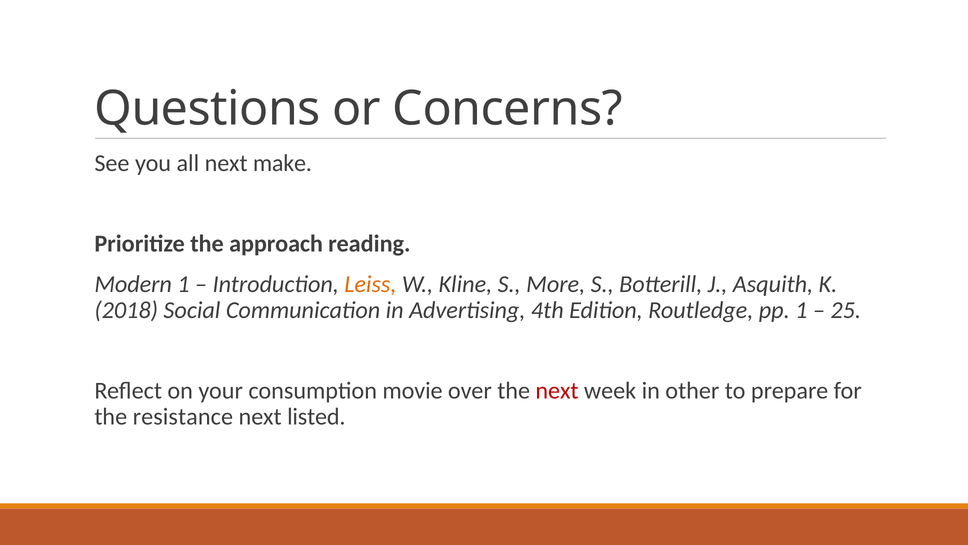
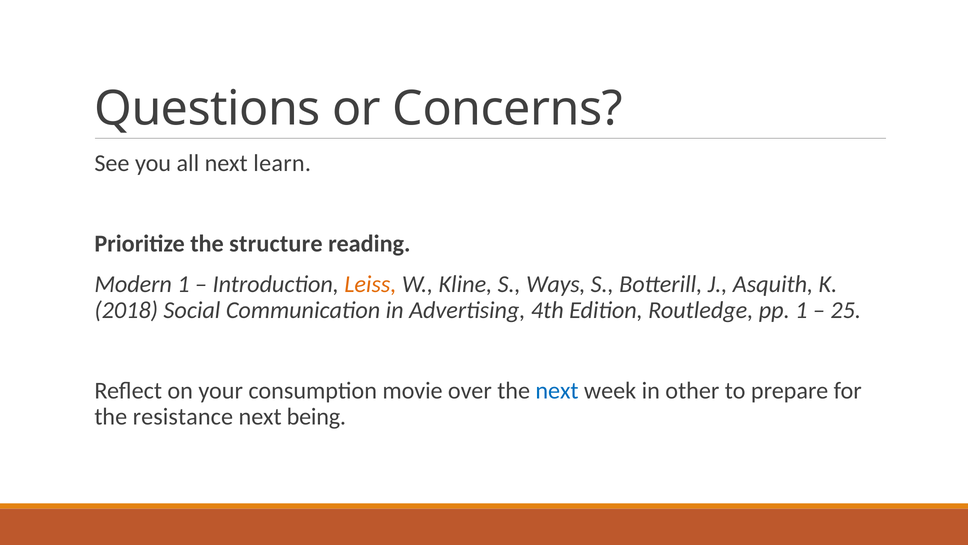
make: make -> learn
approach: approach -> structure
More: More -> Ways
next at (557, 390) colour: red -> blue
listed: listed -> being
